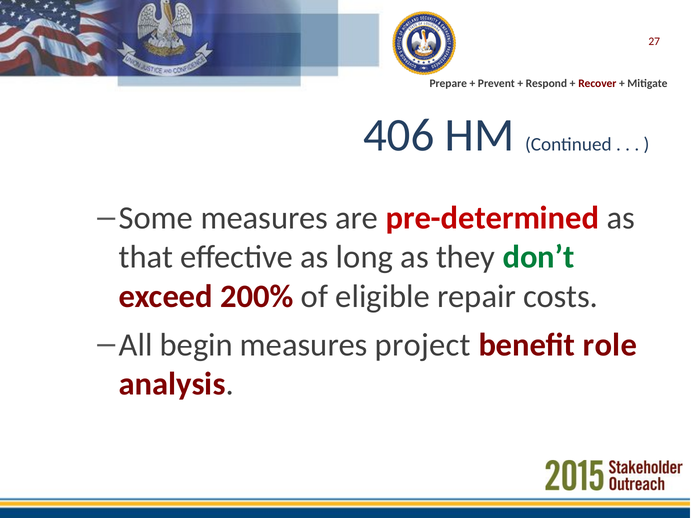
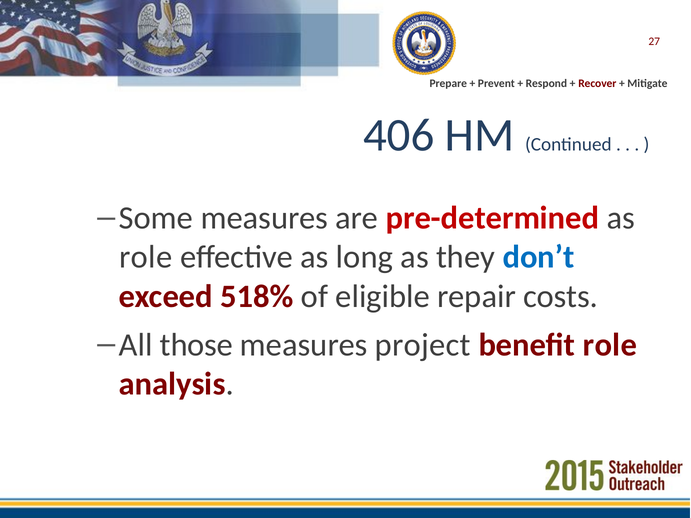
that at (146, 257): that -> role
don’t colour: green -> blue
200%: 200% -> 518%
begin: begin -> those
